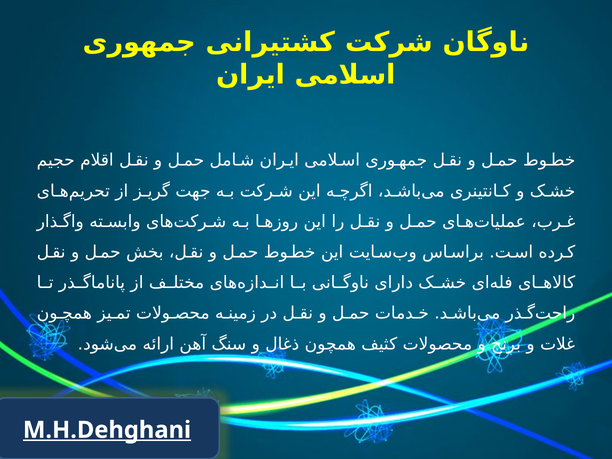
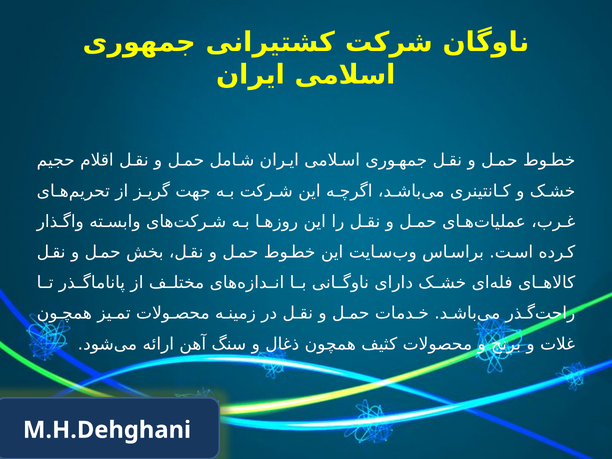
M.H.Dehghani underline: present -> none
